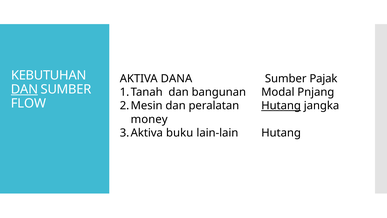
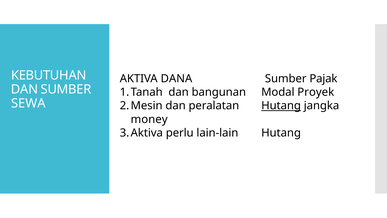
DAN at (24, 89) underline: present -> none
Pnjang: Pnjang -> Proyek
FLOW: FLOW -> SEWA
buku: buku -> perlu
